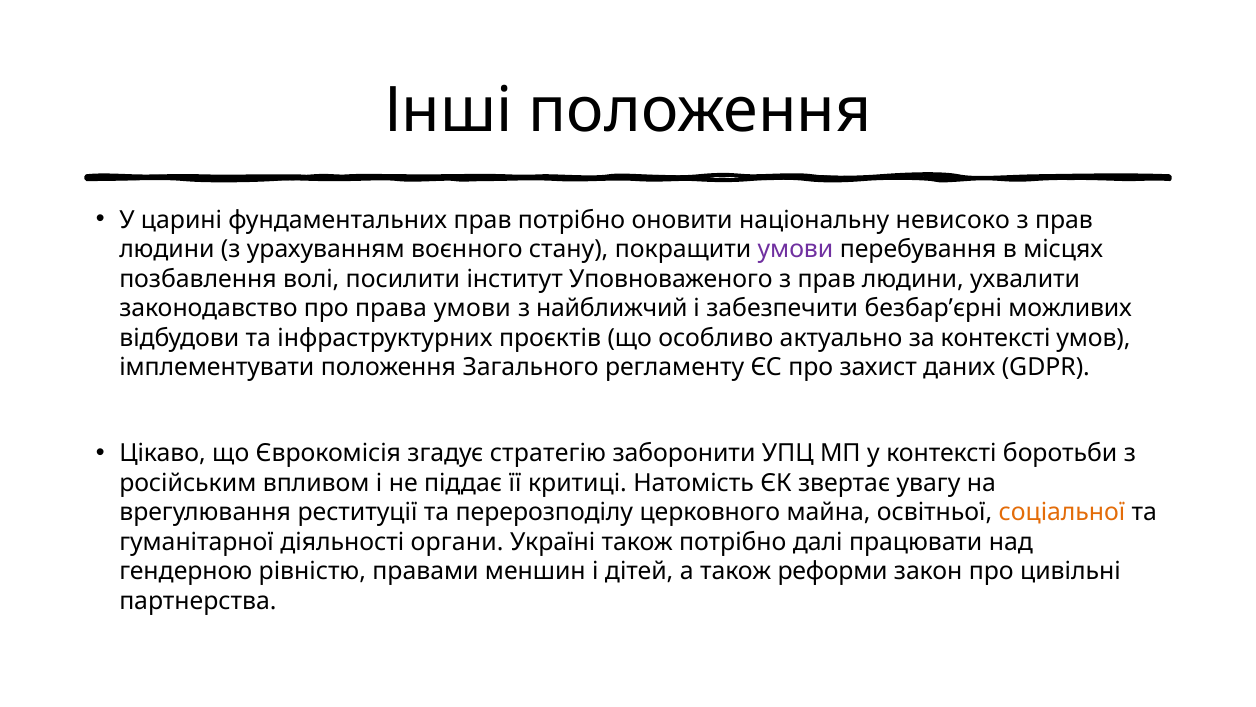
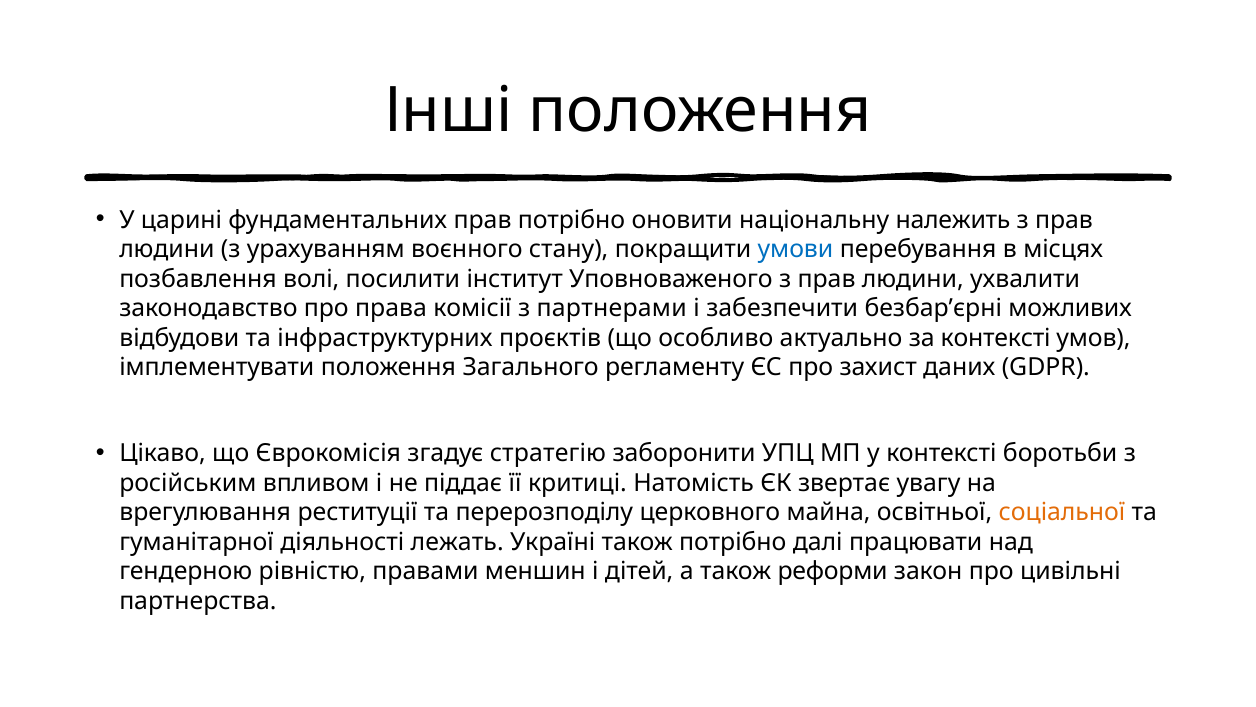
невисоко: невисоко -> належить
умови at (795, 249) colour: purple -> blue
права умови: умови -> комісії
найближчий: найближчий -> партнерами
органи: органи -> лежать
